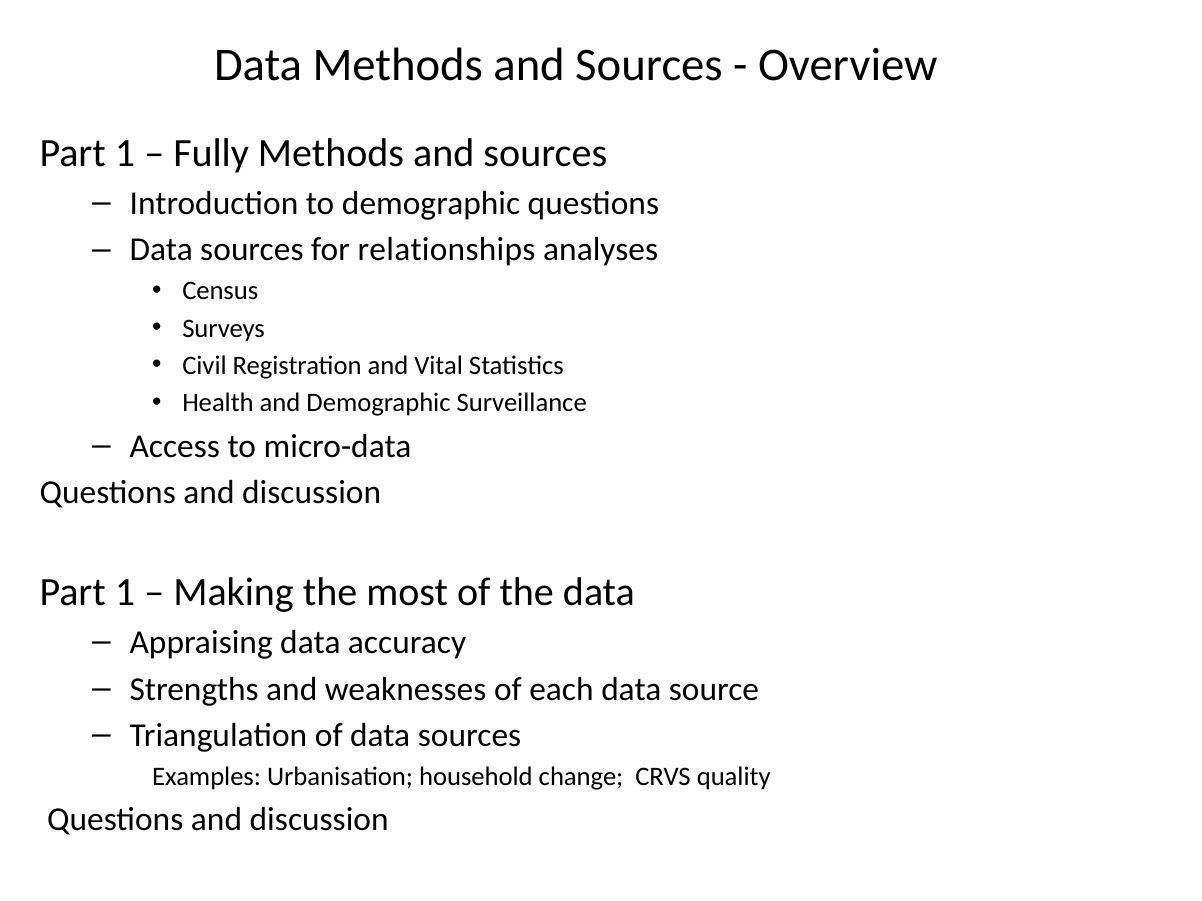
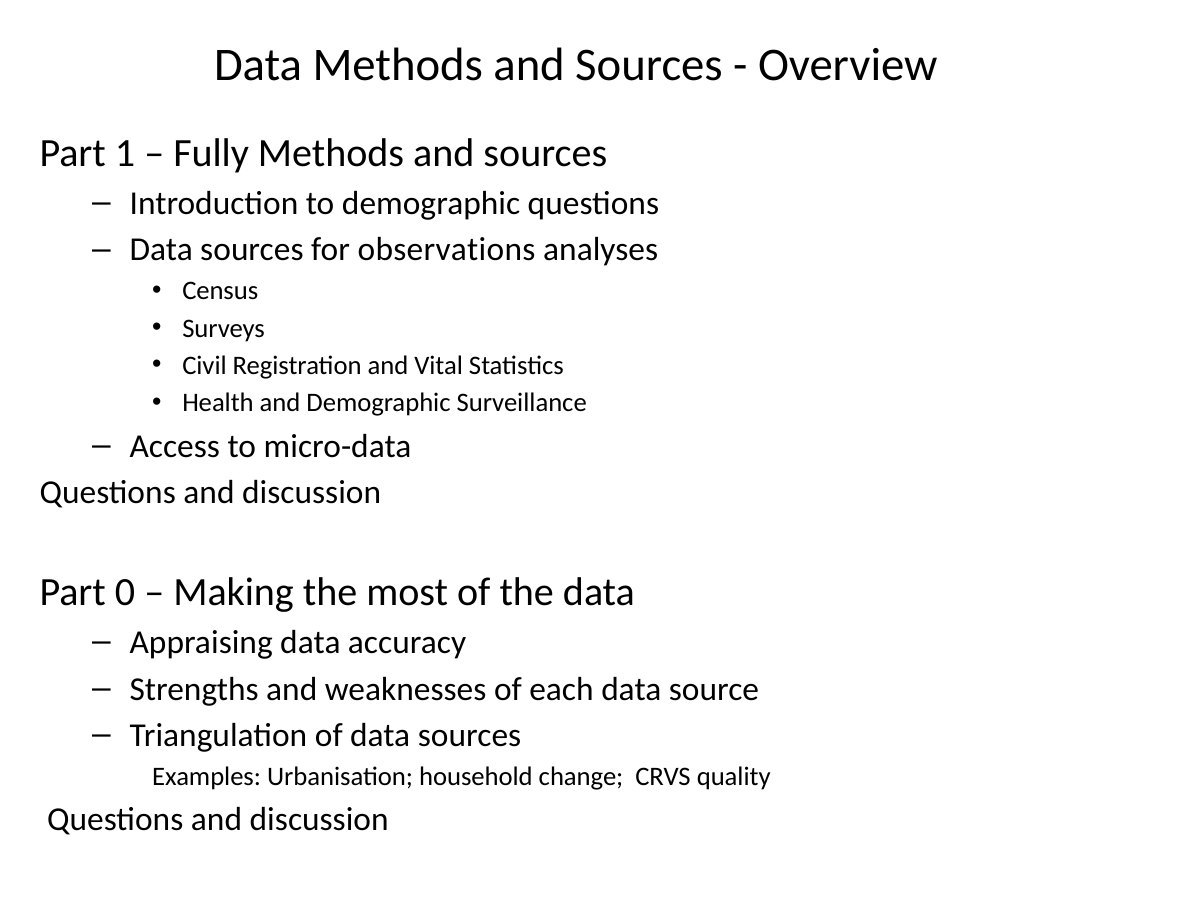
relationships: relationships -> observations
1 at (125, 592): 1 -> 0
